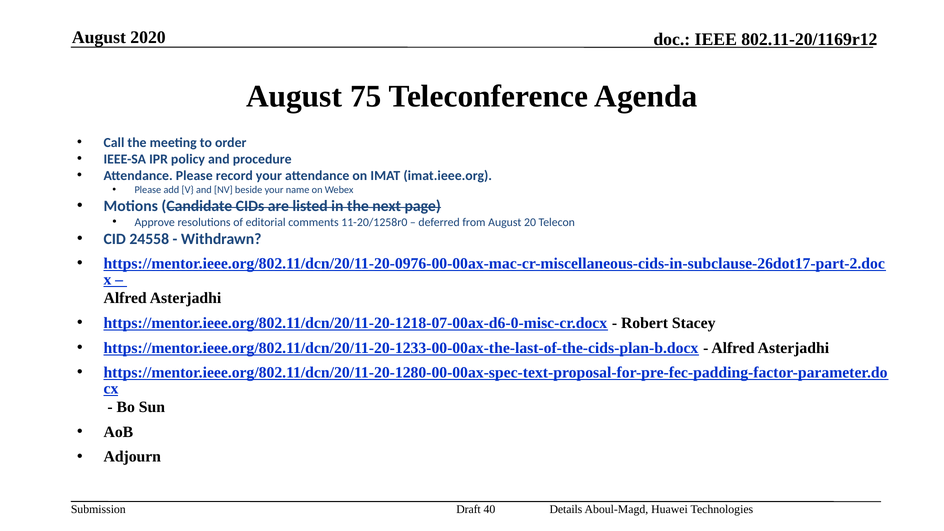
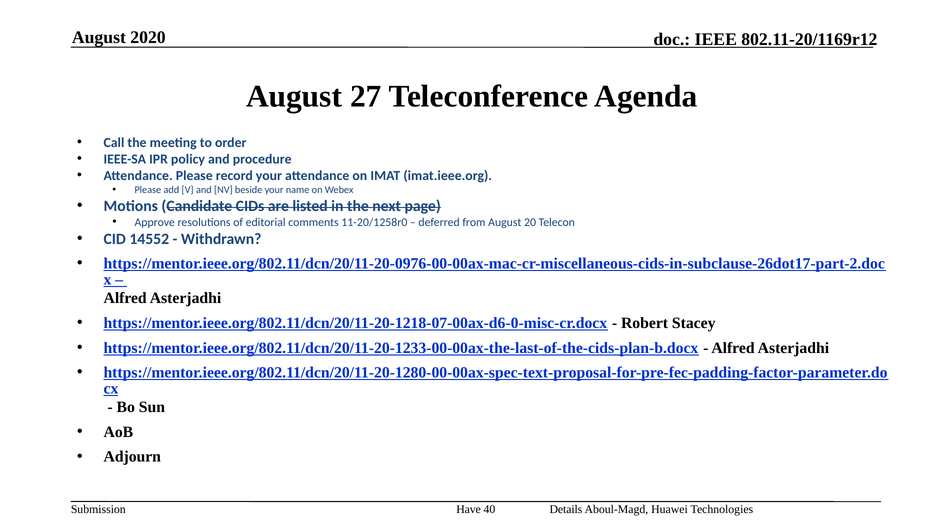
75: 75 -> 27
24558: 24558 -> 14552
Draft: Draft -> Have
